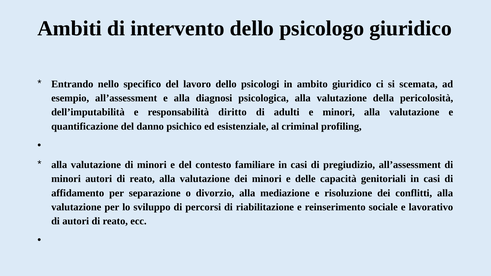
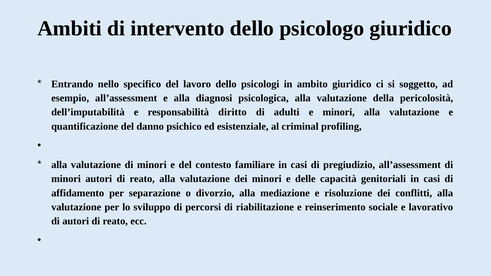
scemata: scemata -> soggetto
